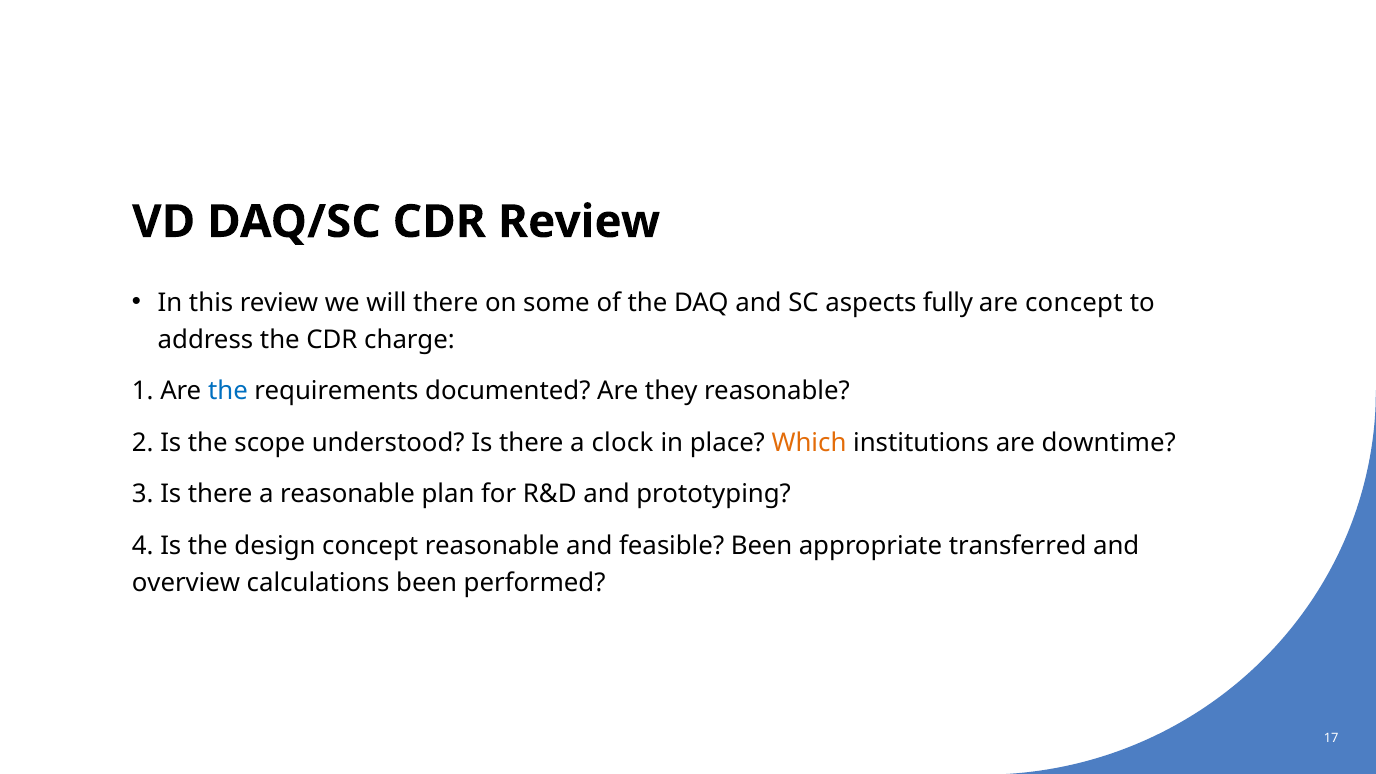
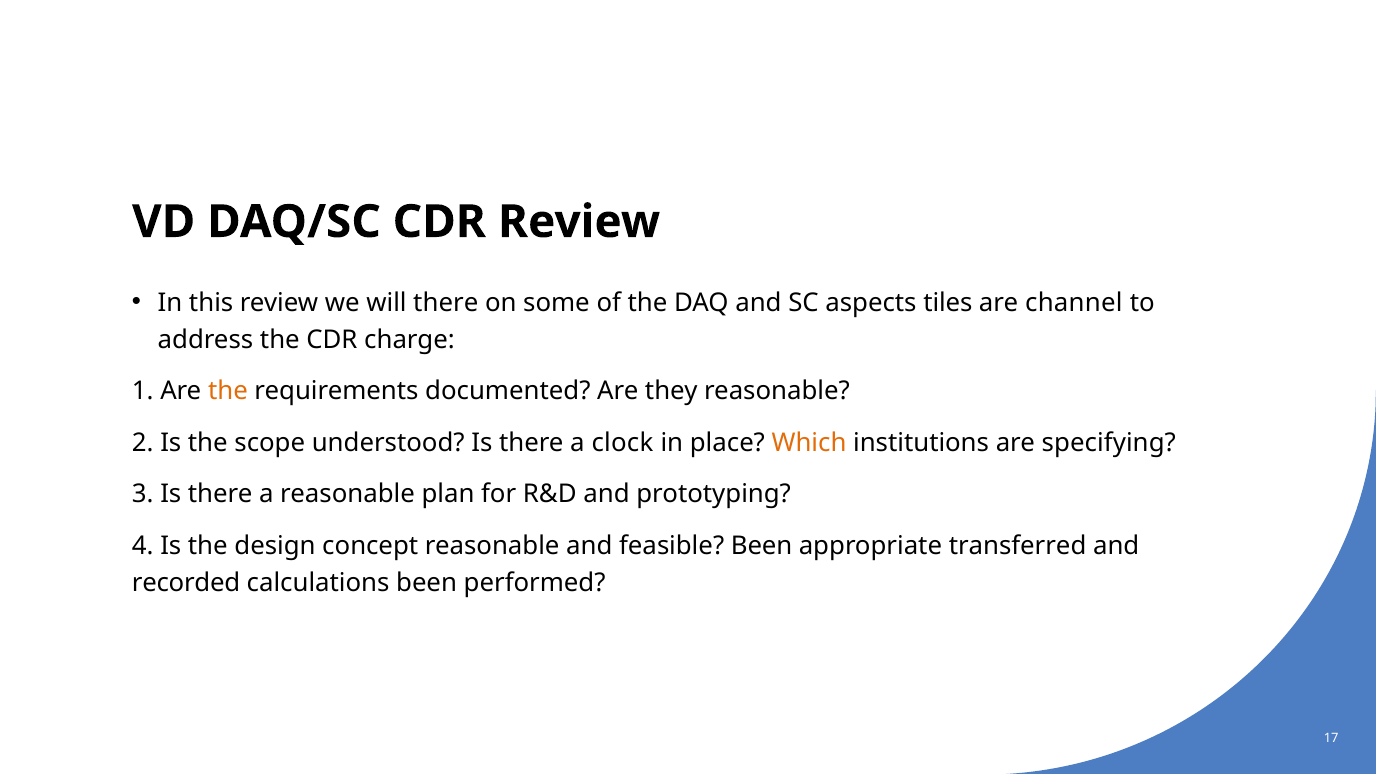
fully: fully -> tiles
are concept: concept -> channel
the at (228, 391) colour: blue -> orange
downtime: downtime -> specifying
overview: overview -> recorded
